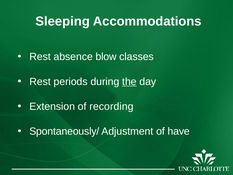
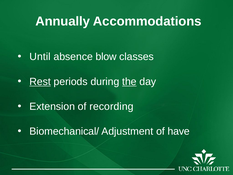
Sleeping: Sleeping -> Annually
Rest at (40, 57): Rest -> Until
Rest at (40, 81) underline: none -> present
Spontaneously/: Spontaneously/ -> Biomechanical/
